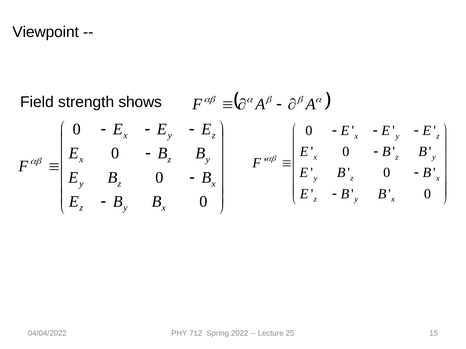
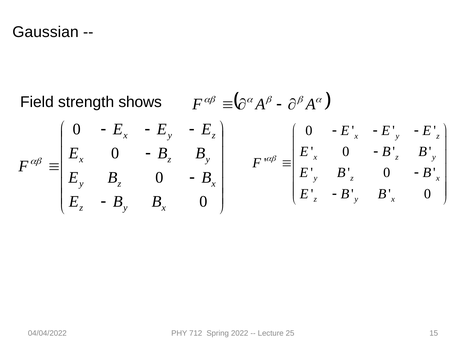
Viewpoint: Viewpoint -> Gaussian
